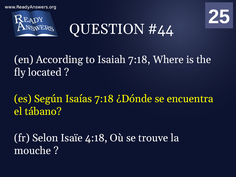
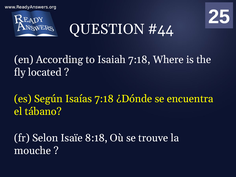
4:18: 4:18 -> 8:18
